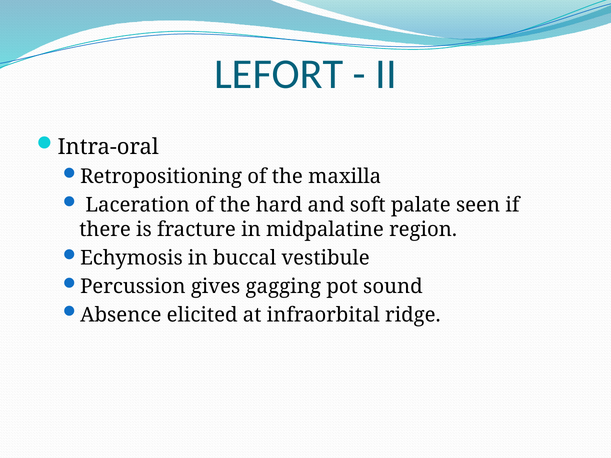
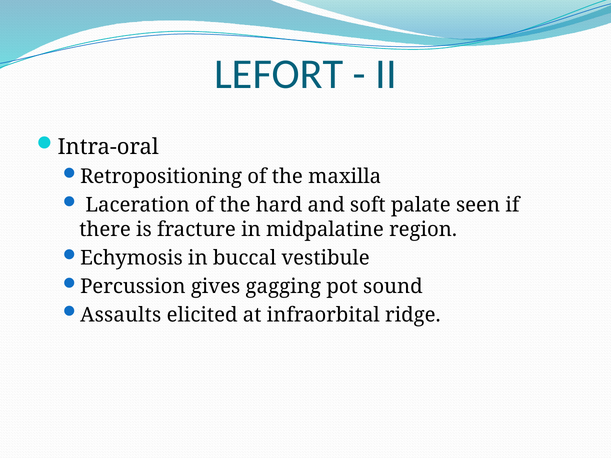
Absence: Absence -> Assaults
